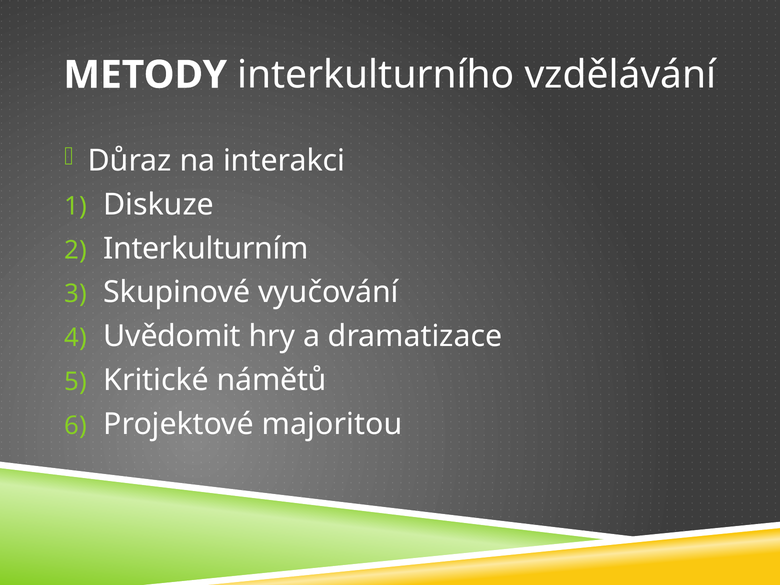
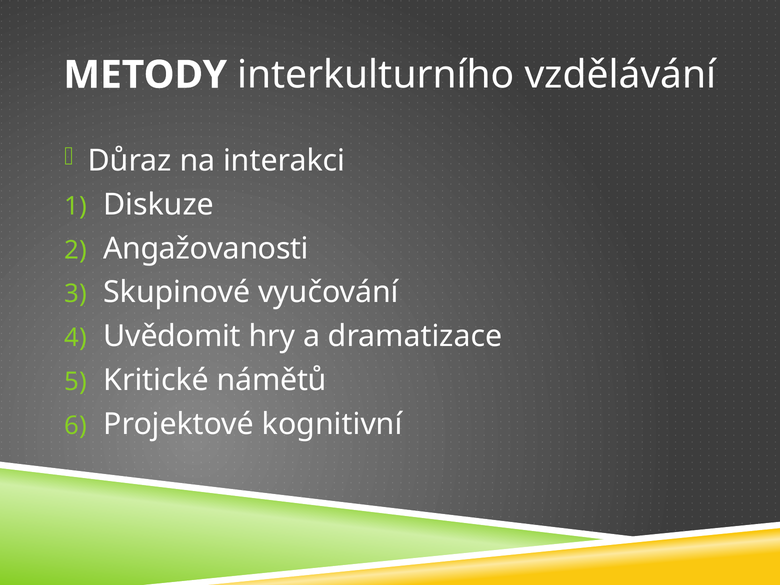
Interkulturním: Interkulturním -> Angažovanosti
majoritou: majoritou -> kognitivní
